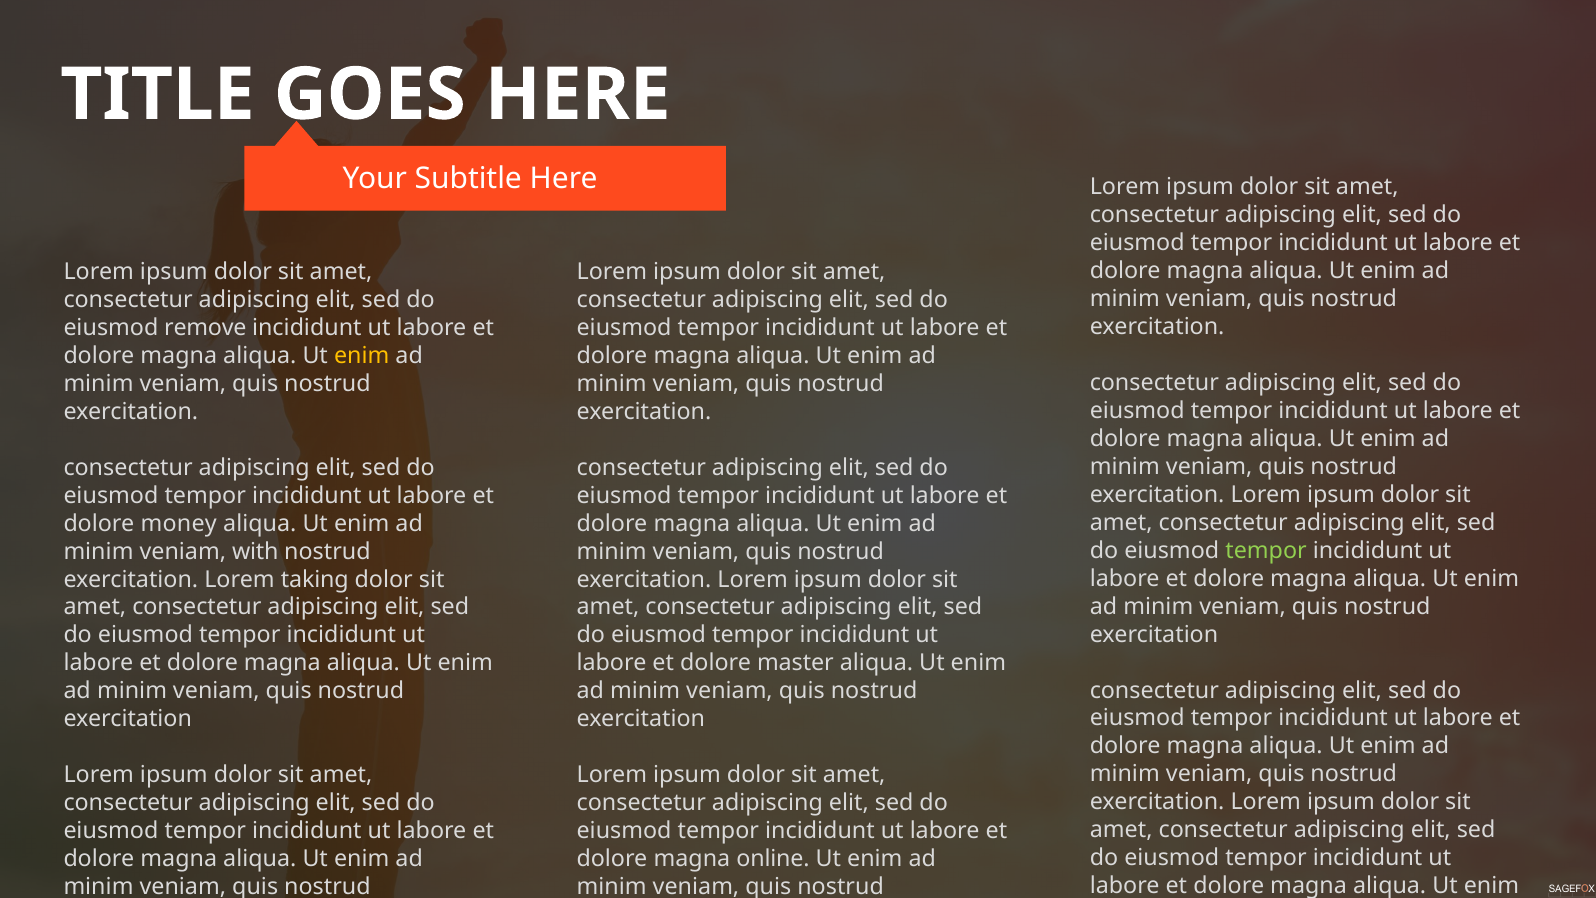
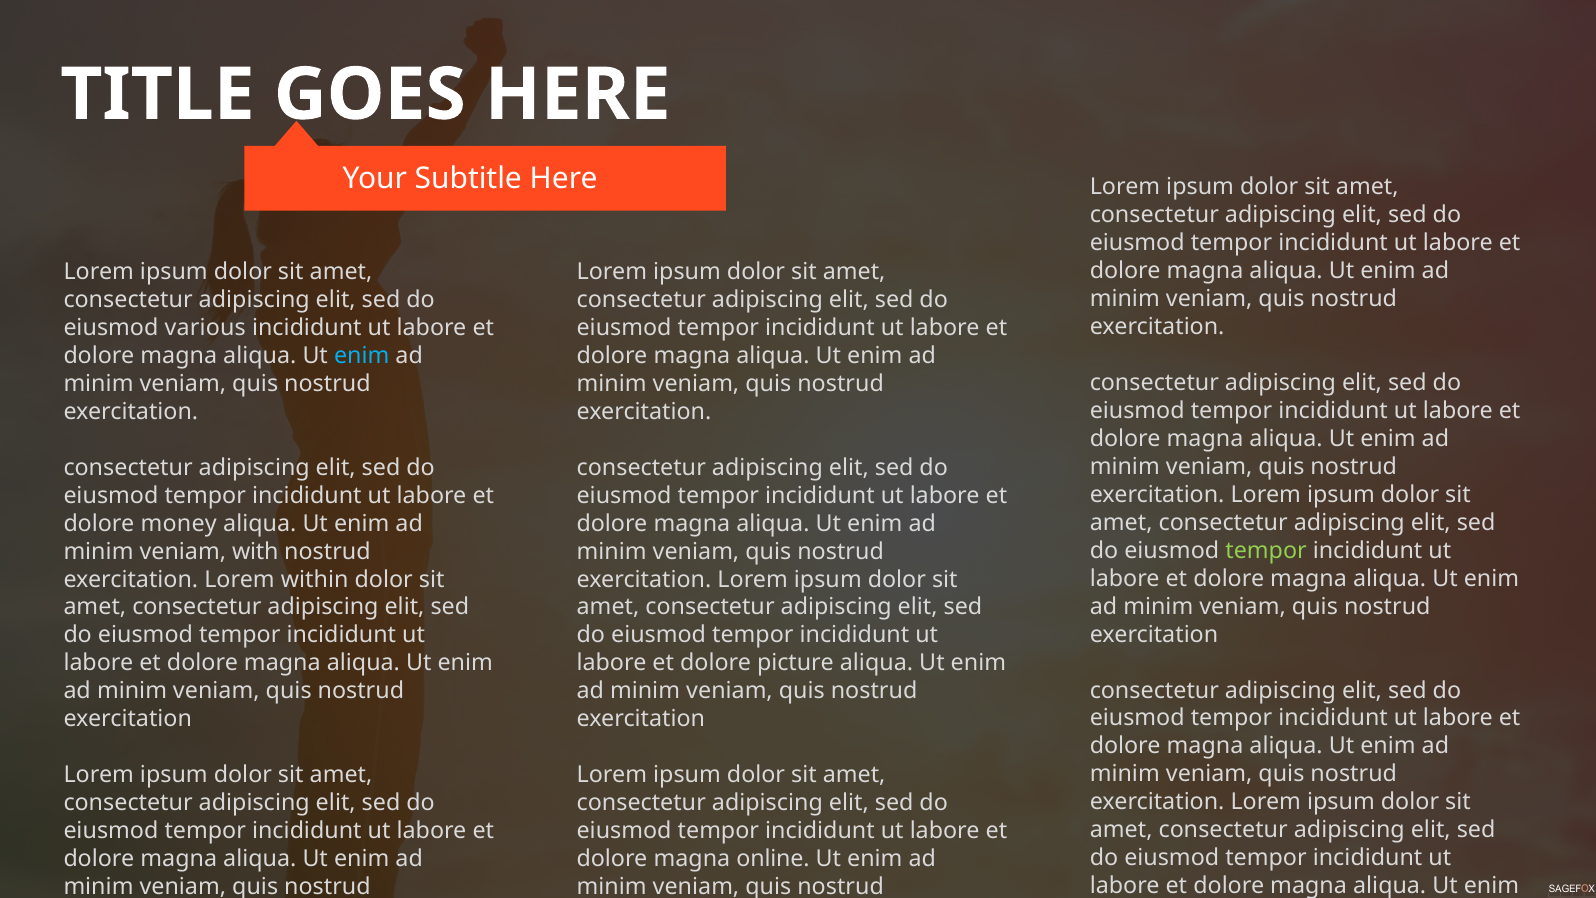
remove: remove -> various
enim at (362, 356) colour: yellow -> light blue
taking: taking -> within
master: master -> picture
